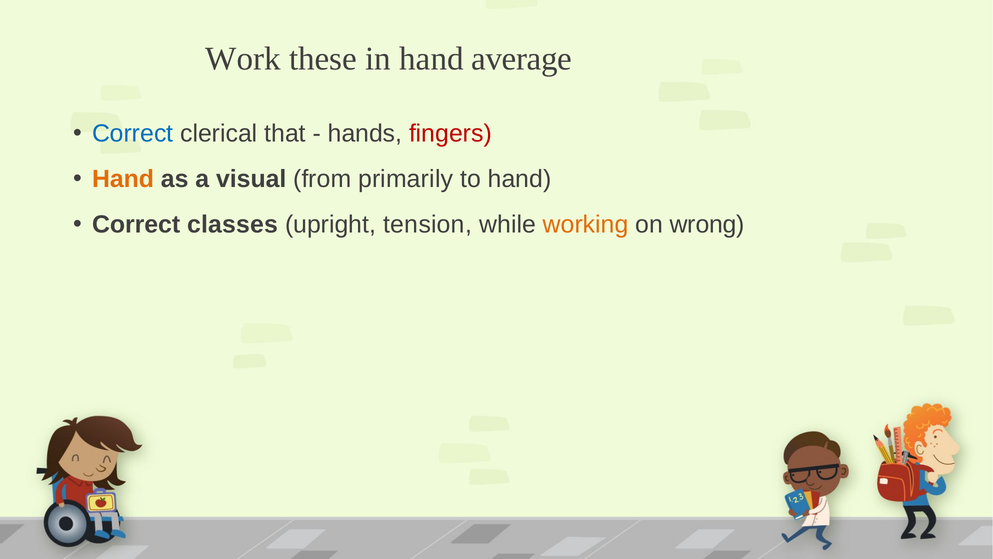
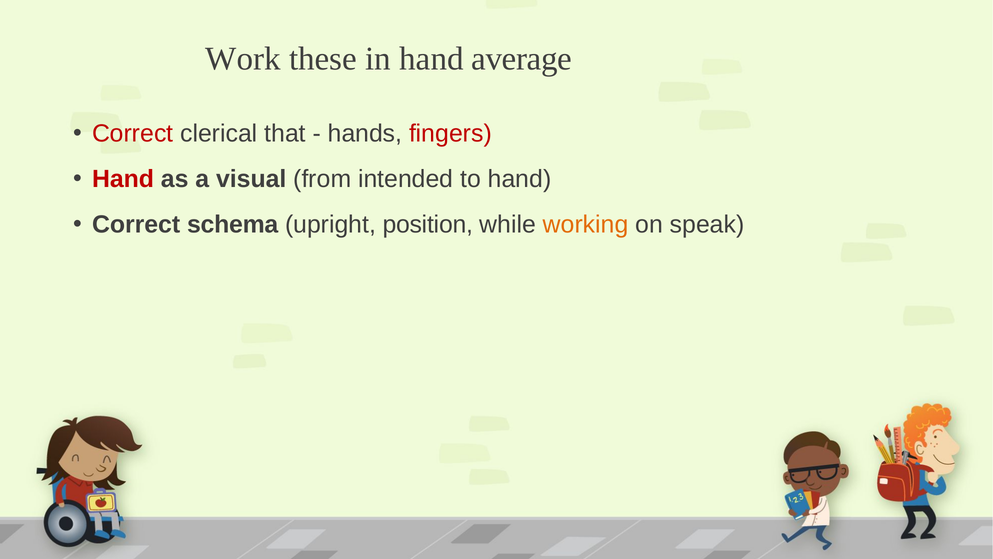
Correct at (133, 133) colour: blue -> red
Hand at (123, 179) colour: orange -> red
primarily: primarily -> intended
classes: classes -> schema
tension: tension -> position
wrong: wrong -> speak
